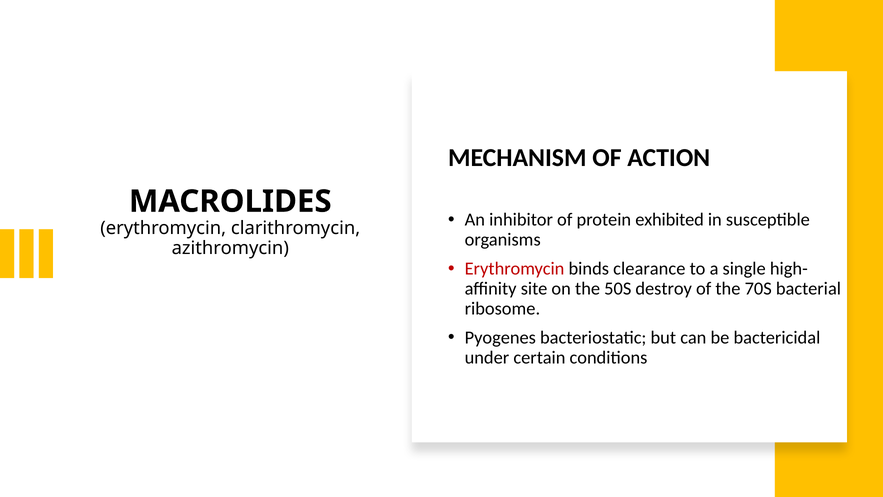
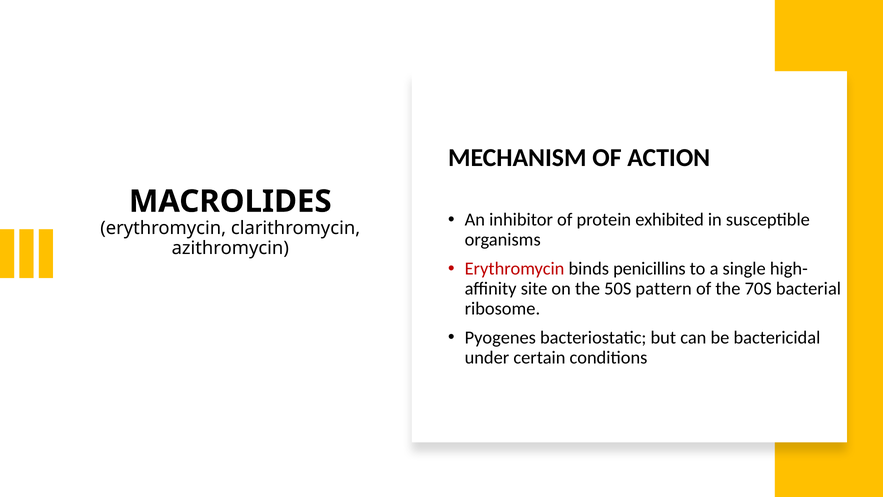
clearance: clearance -> penicillins
destroy: destroy -> pattern
